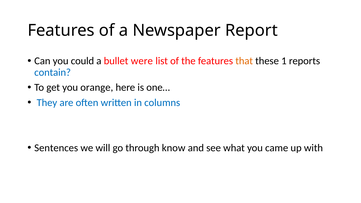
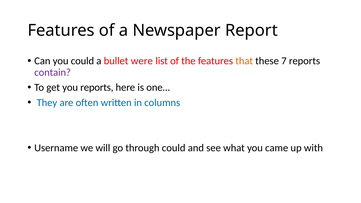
1: 1 -> 7
contain colour: blue -> purple
you orange: orange -> reports
Sentences: Sentences -> Username
through know: know -> could
